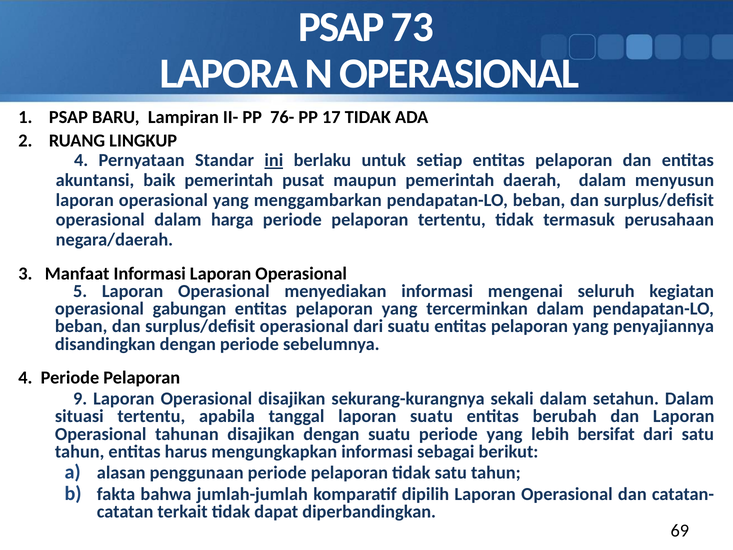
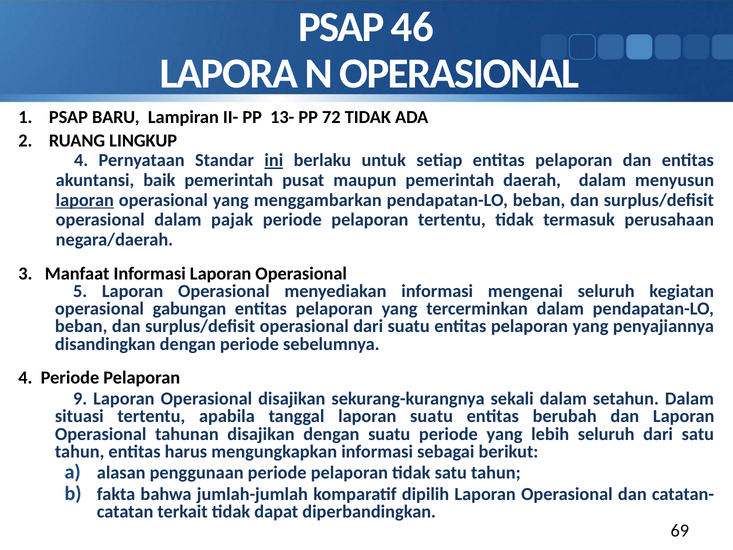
73: 73 -> 46
76-: 76- -> 13-
17: 17 -> 72
laporan at (85, 200) underline: none -> present
harga: harga -> pajak
lebih bersifat: bersifat -> seluruh
